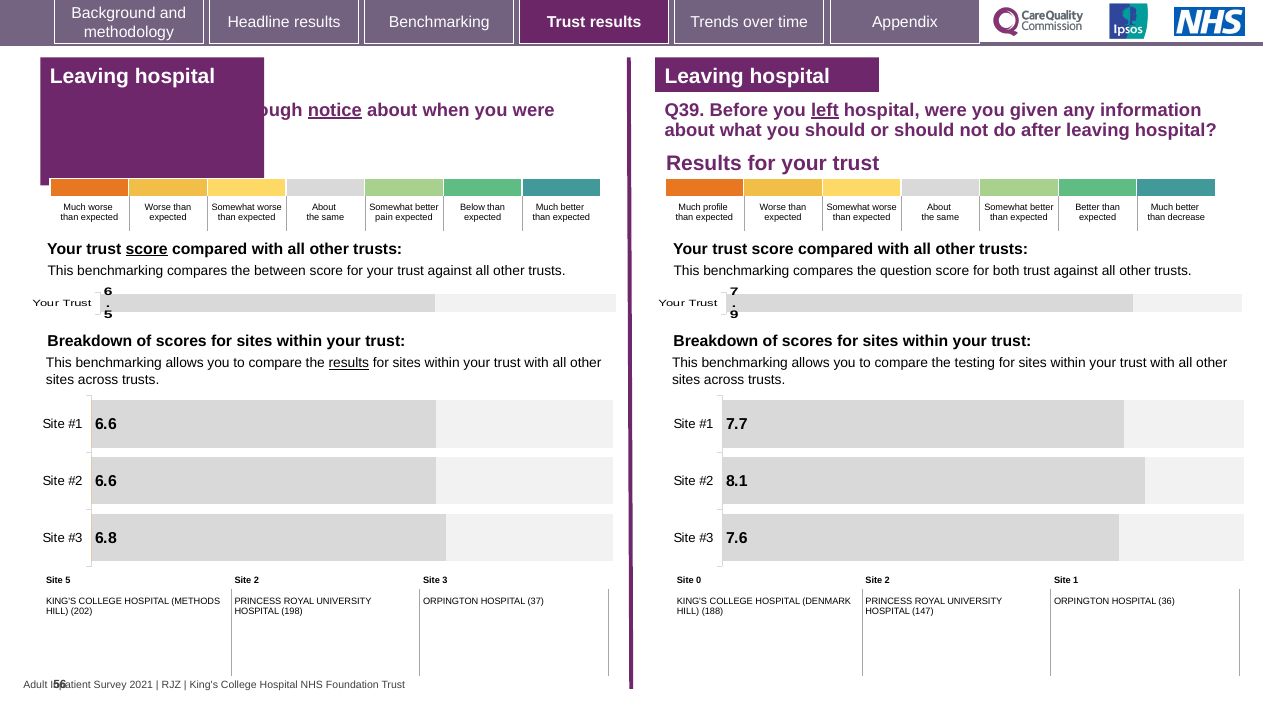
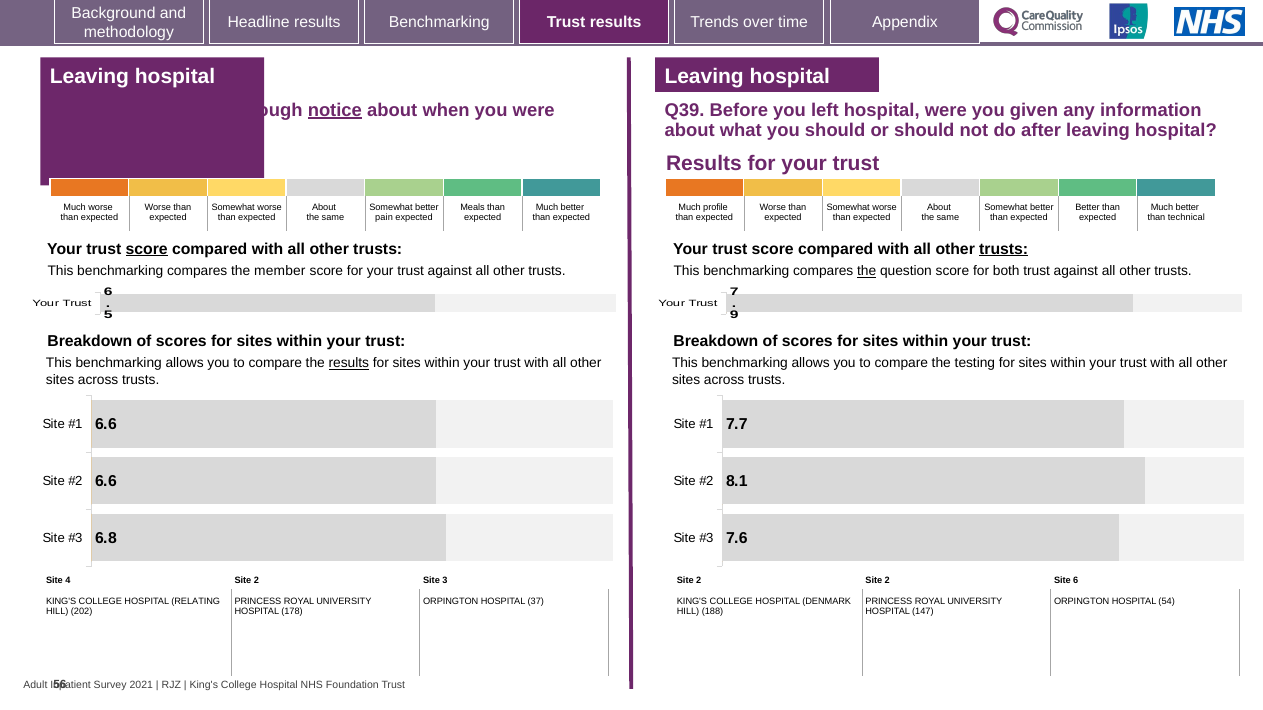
left underline: present -> none
Below: Below -> Meals
decrease: decrease -> technical
trusts at (1004, 249) underline: none -> present
between: between -> member
the at (867, 271) underline: none -> present
Site 5: 5 -> 4
0 at (699, 581): 0 -> 2
Site 1: 1 -> 6
METHODS: METHODS -> RELATING
36: 36 -> 54
198: 198 -> 178
